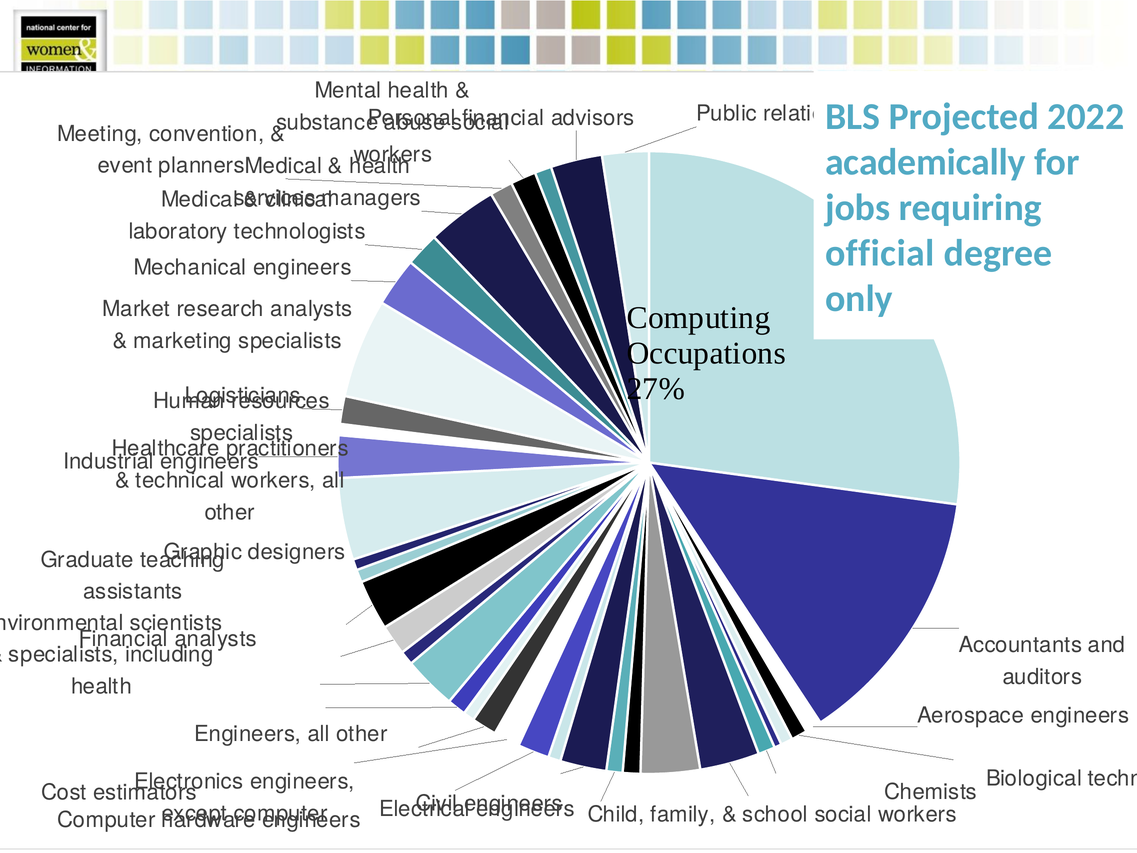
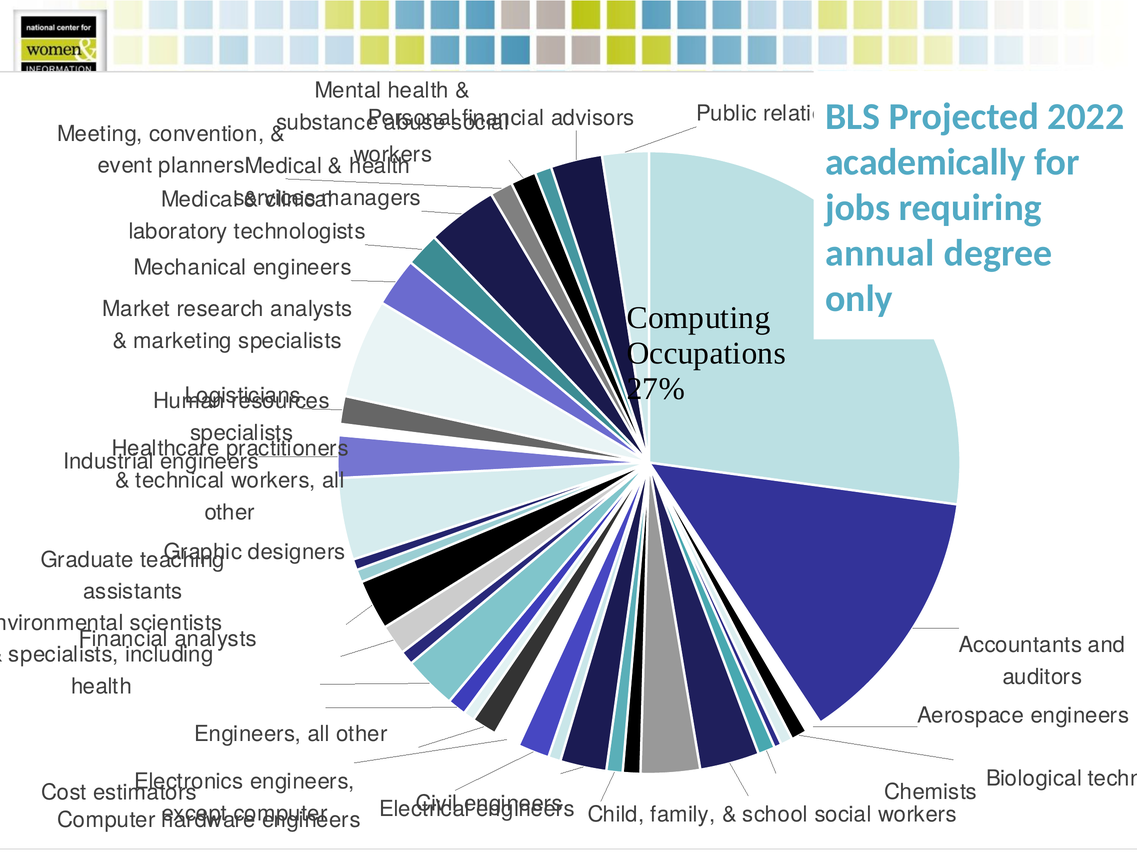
official: official -> annual
